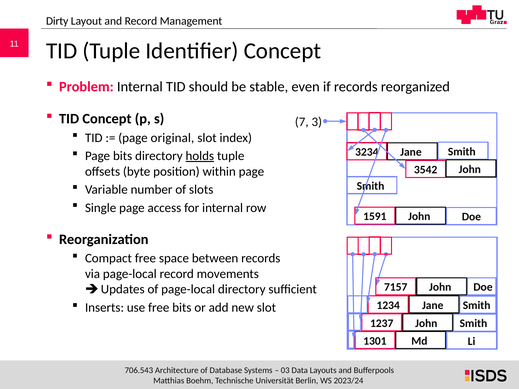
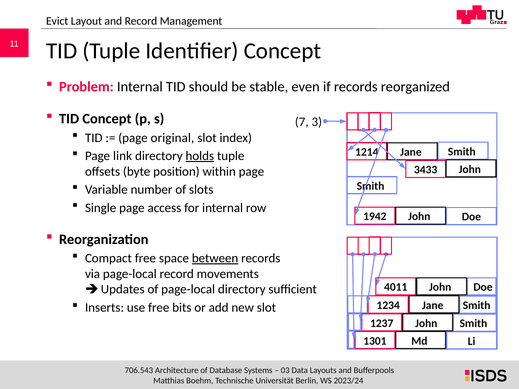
Dirty: Dirty -> Evict
3234: 3234 -> 1214
Page bits: bits -> link
3542: 3542 -> 3433
1591: 1591 -> 1942
between underline: none -> present
7157: 7157 -> 4011
